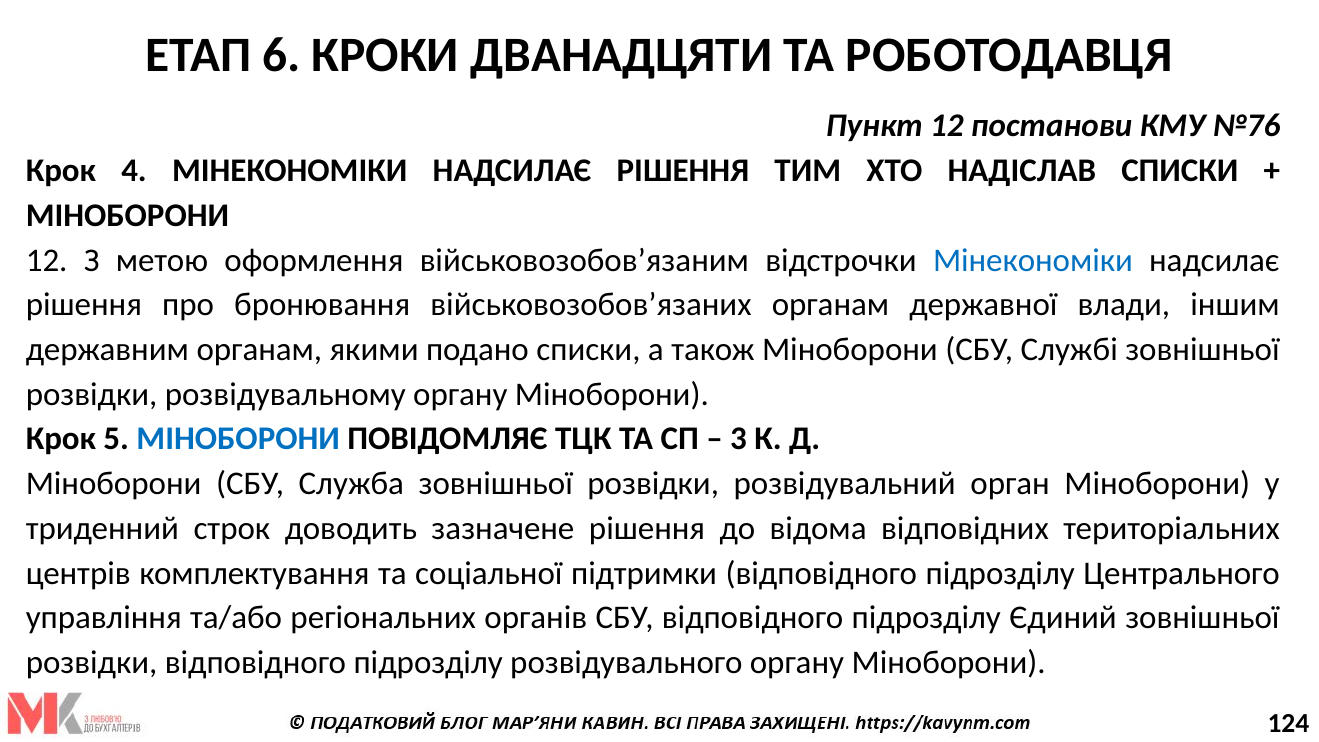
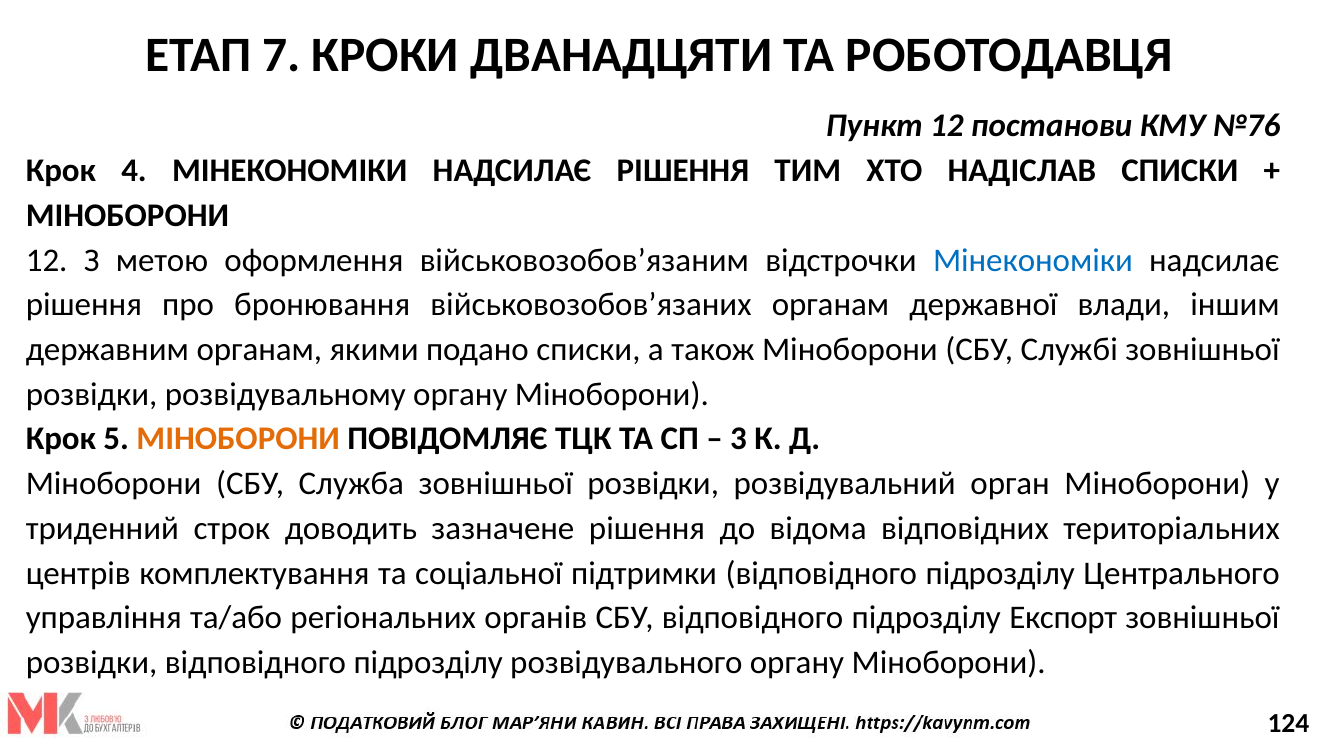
6: 6 -> 7
МІНОБОРОНИ at (238, 439) colour: blue -> orange
Єдиний: Єдиний -> Експорт
